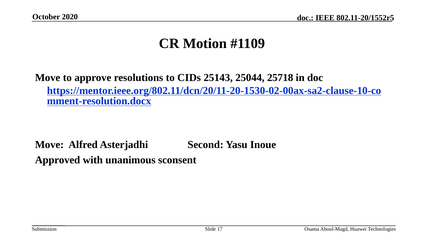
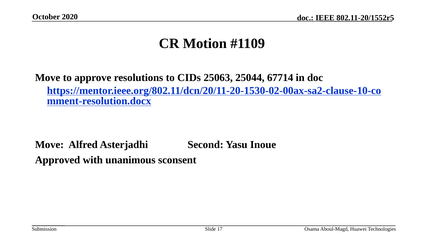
25143: 25143 -> 25063
25718: 25718 -> 67714
